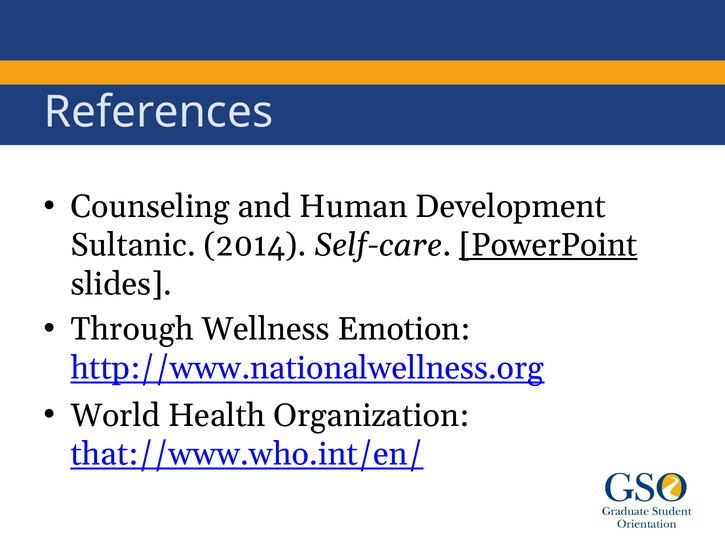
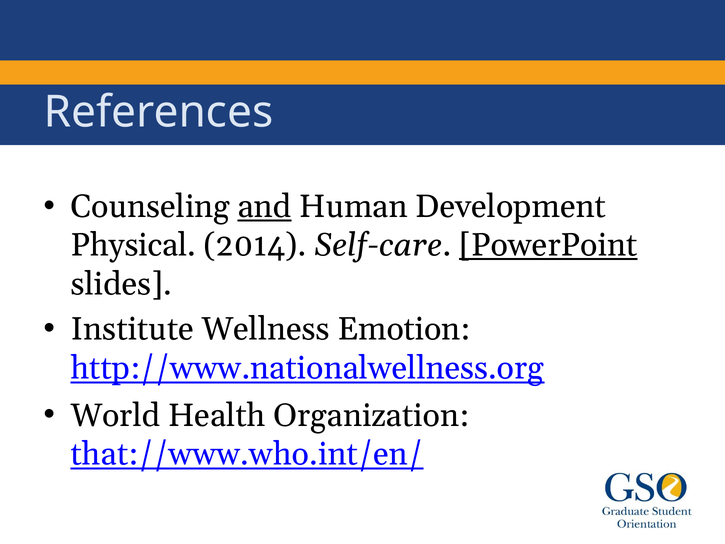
and underline: none -> present
Sultanic: Sultanic -> Physical
Through: Through -> Institute
